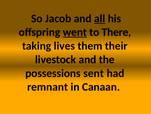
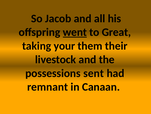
all underline: present -> none
There: There -> Great
lives: lives -> your
